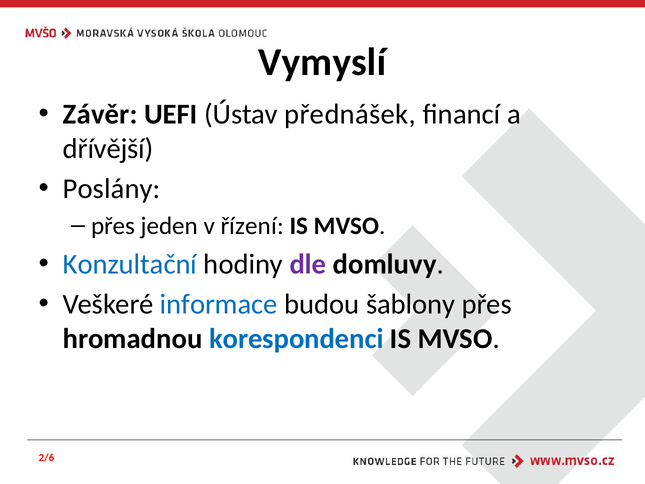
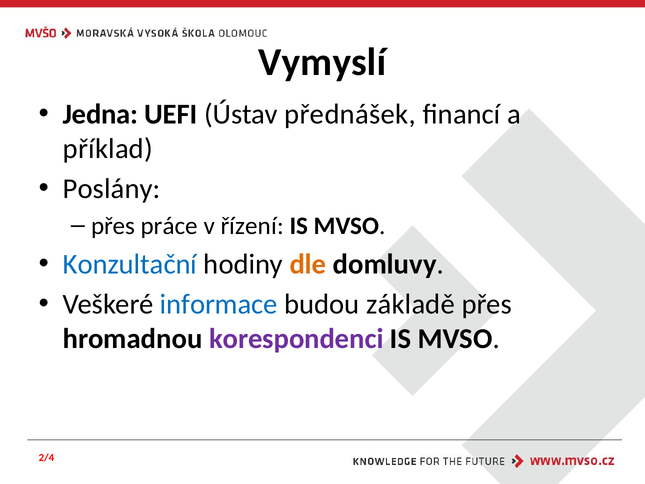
Závěr: Závěr -> Jedna
dřívější: dřívější -> příklad
jeden: jeden -> práce
dle colour: purple -> orange
šablony: šablony -> základě
korespondenci colour: blue -> purple
2/6: 2/6 -> 2/4
